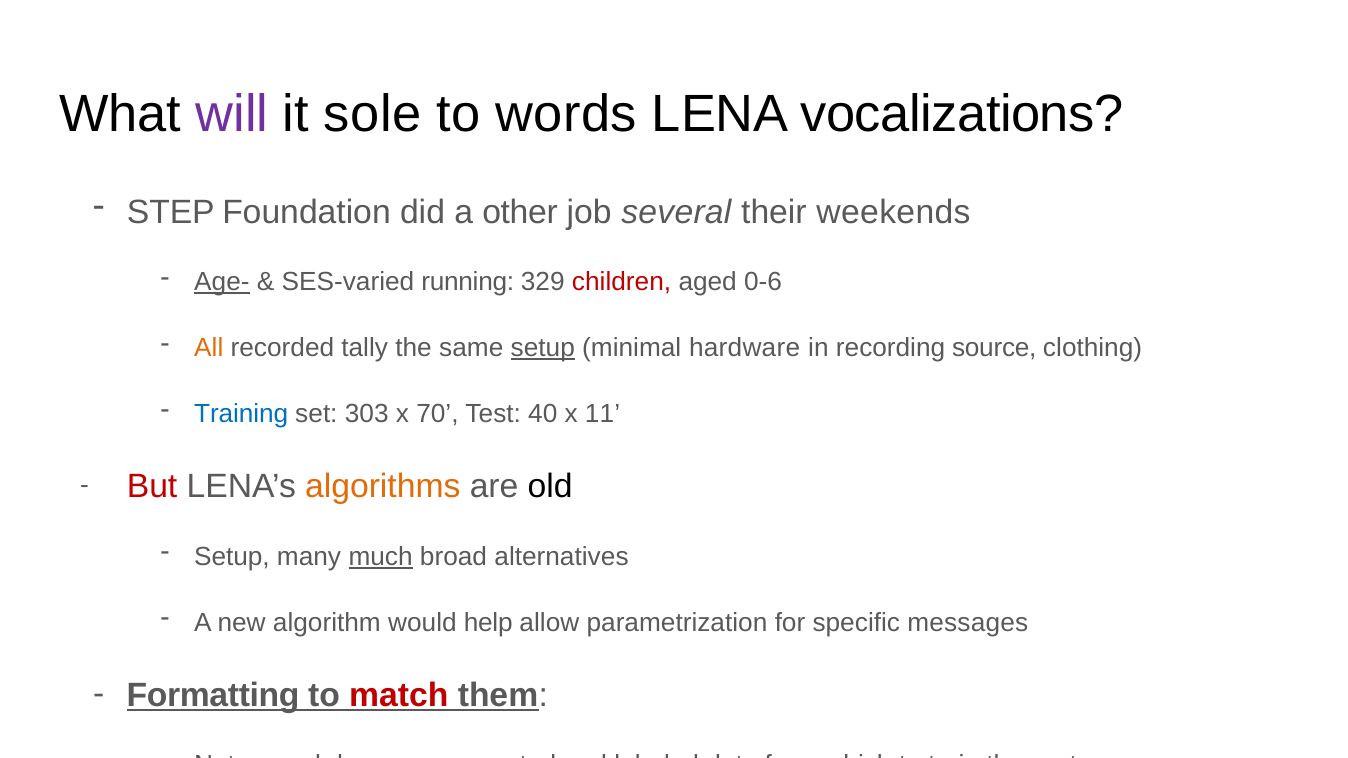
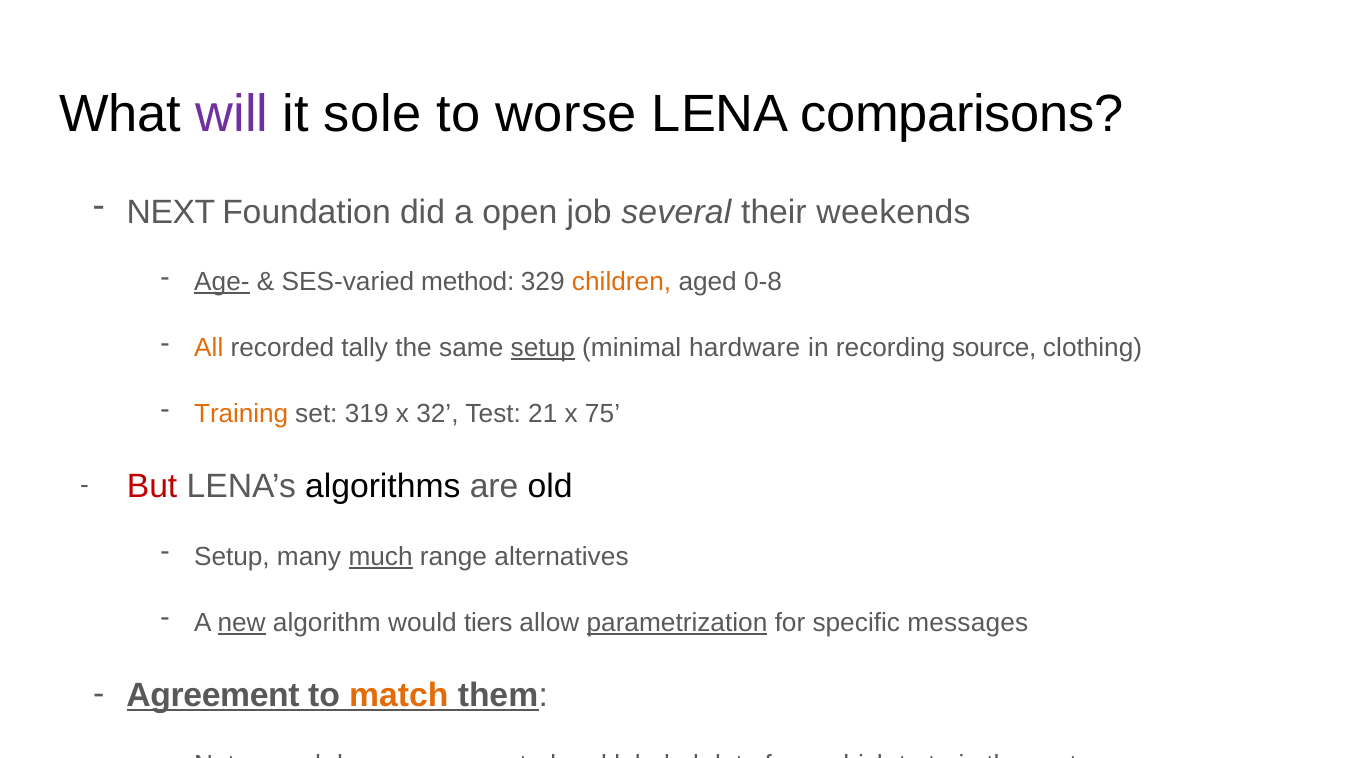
words: words -> worse
vocalizations: vocalizations -> comparisons
STEP: STEP -> NEXT
other: other -> open
running: running -> method
children colour: red -> orange
0-6: 0-6 -> 0-8
Training colour: blue -> orange
303: 303 -> 319
70: 70 -> 32
40: 40 -> 21
11: 11 -> 75
algorithms colour: orange -> black
much broad: broad -> range
new underline: none -> present
help: help -> tiers
parametrization underline: none -> present
Formatting: Formatting -> Agreement
match colour: red -> orange
